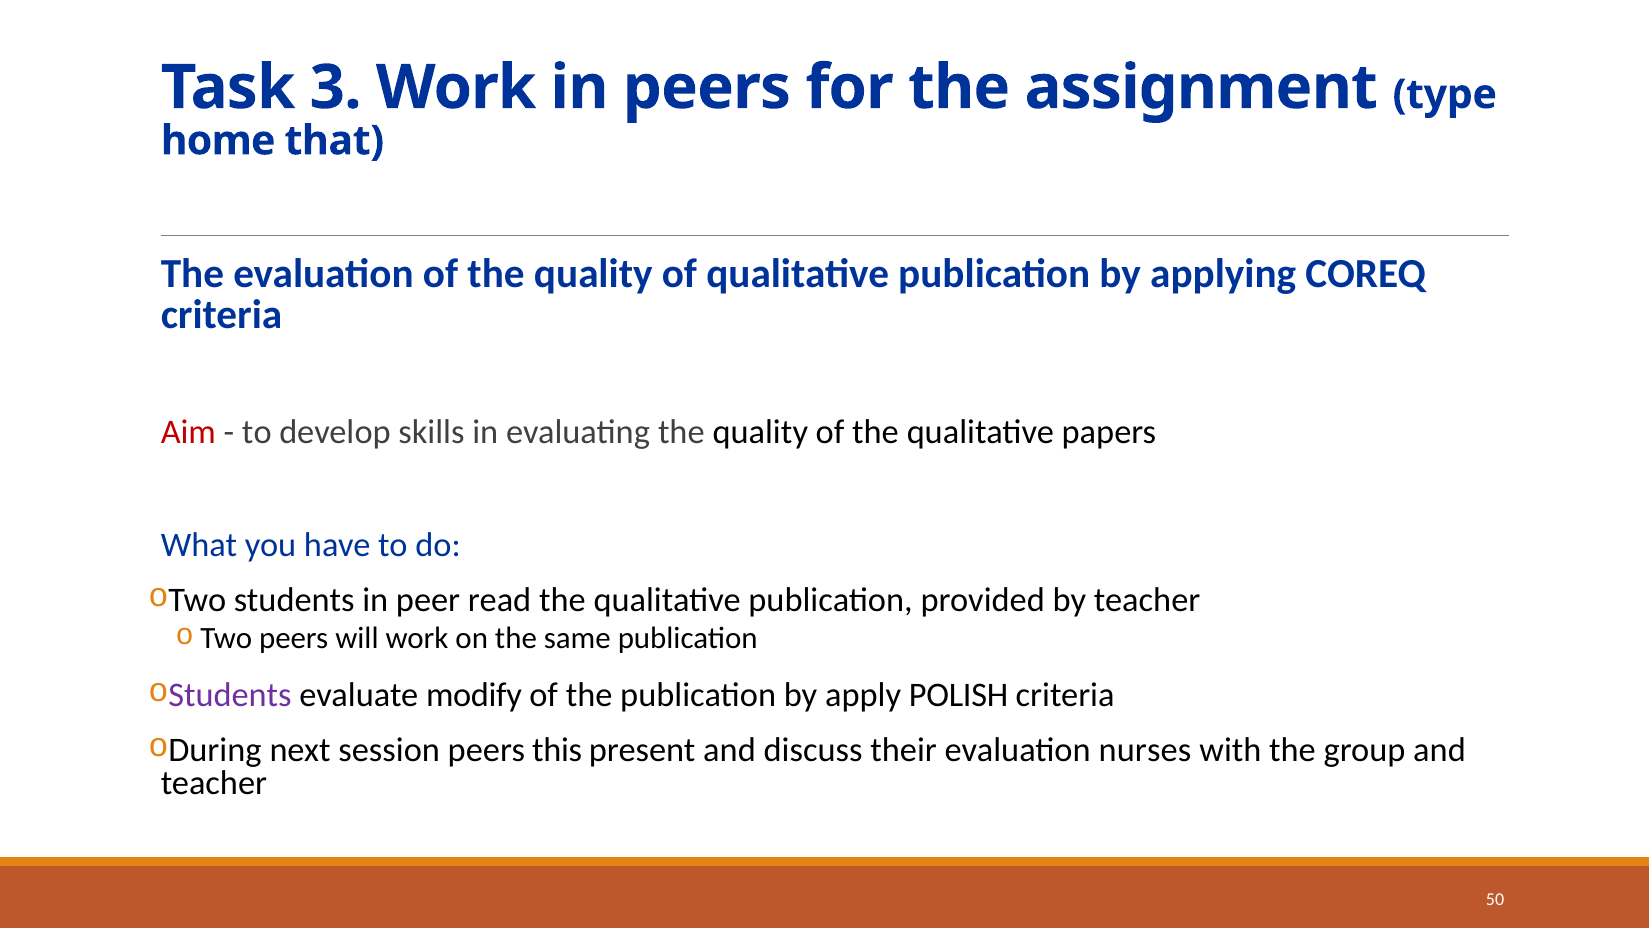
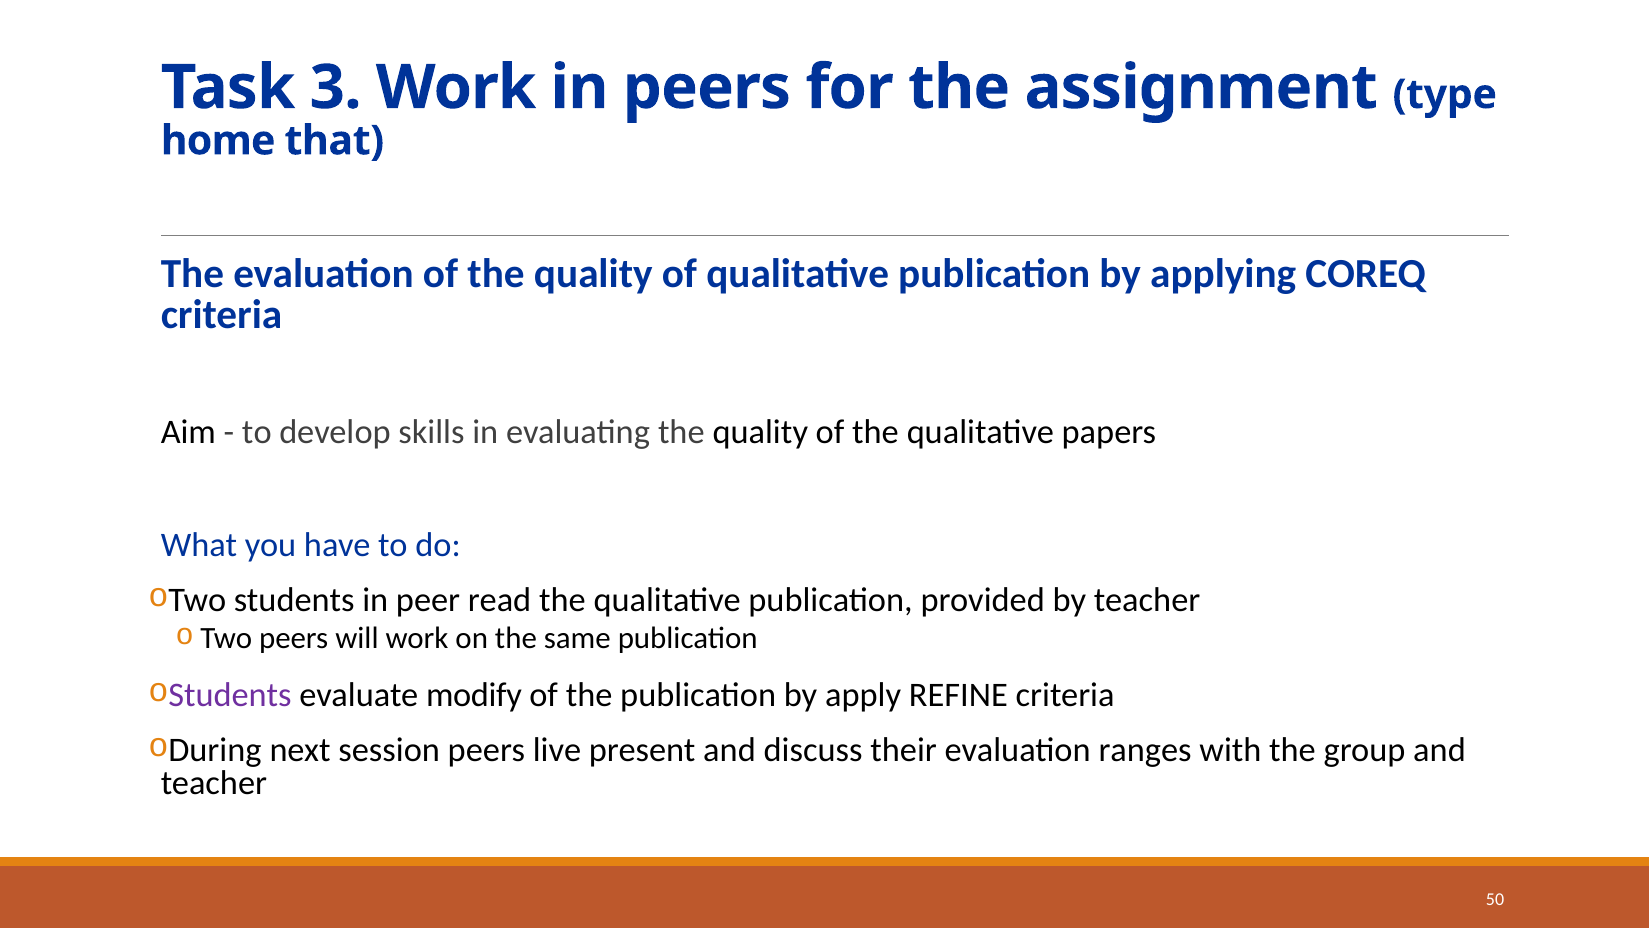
Aim colour: red -> black
POLISH: POLISH -> REFINE
this: this -> live
nurses: nurses -> ranges
